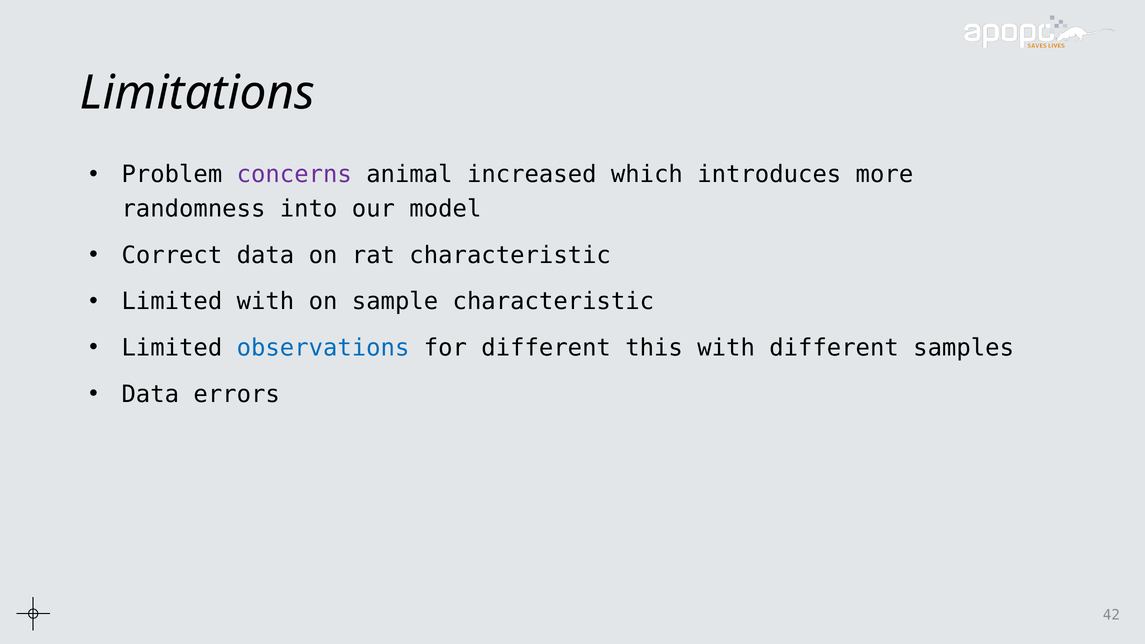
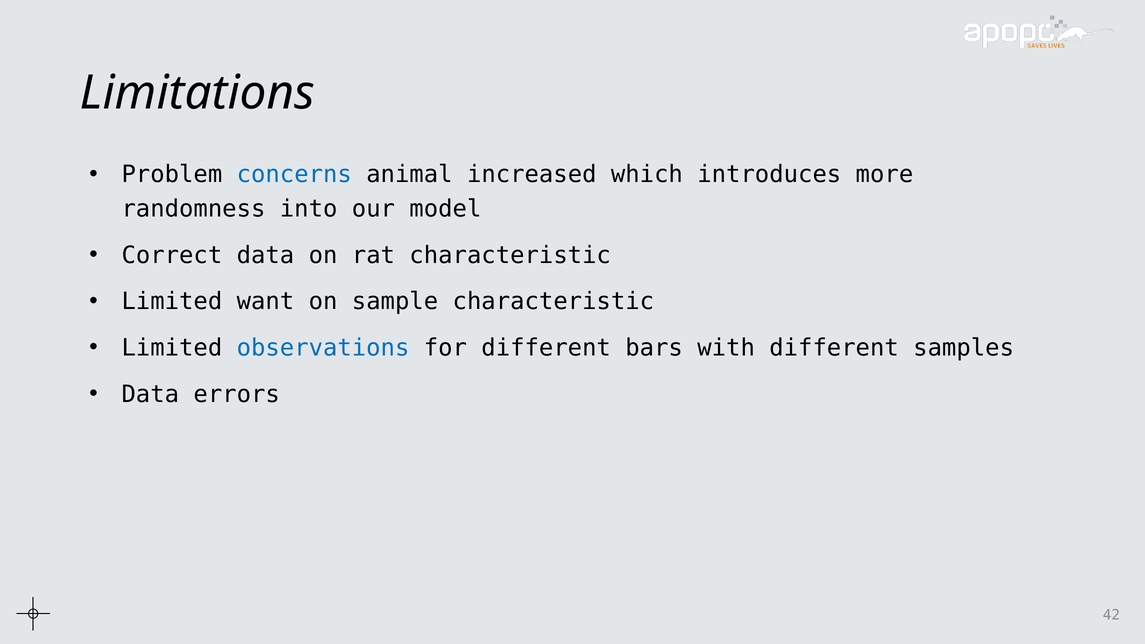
concerns colour: purple -> blue
Limited with: with -> want
this: this -> bars
